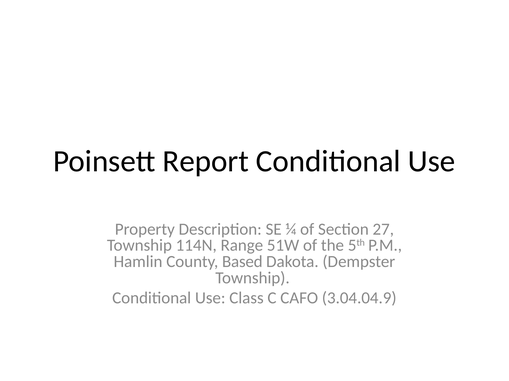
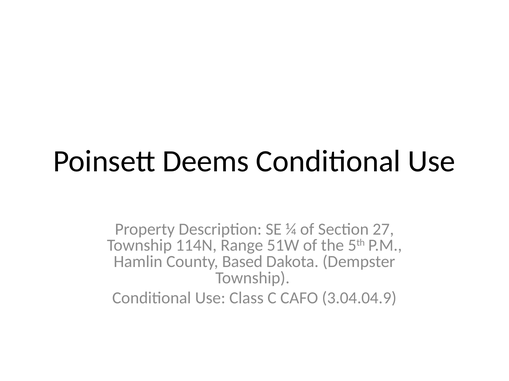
Report: Report -> Deems
